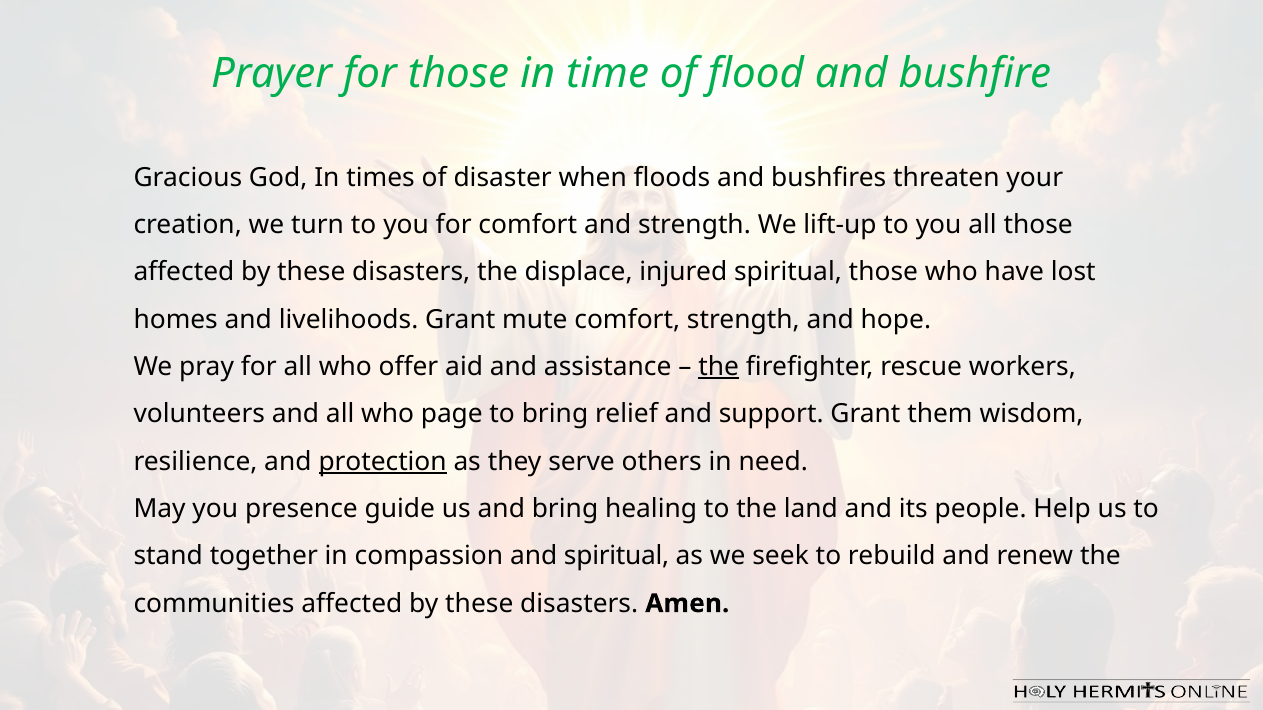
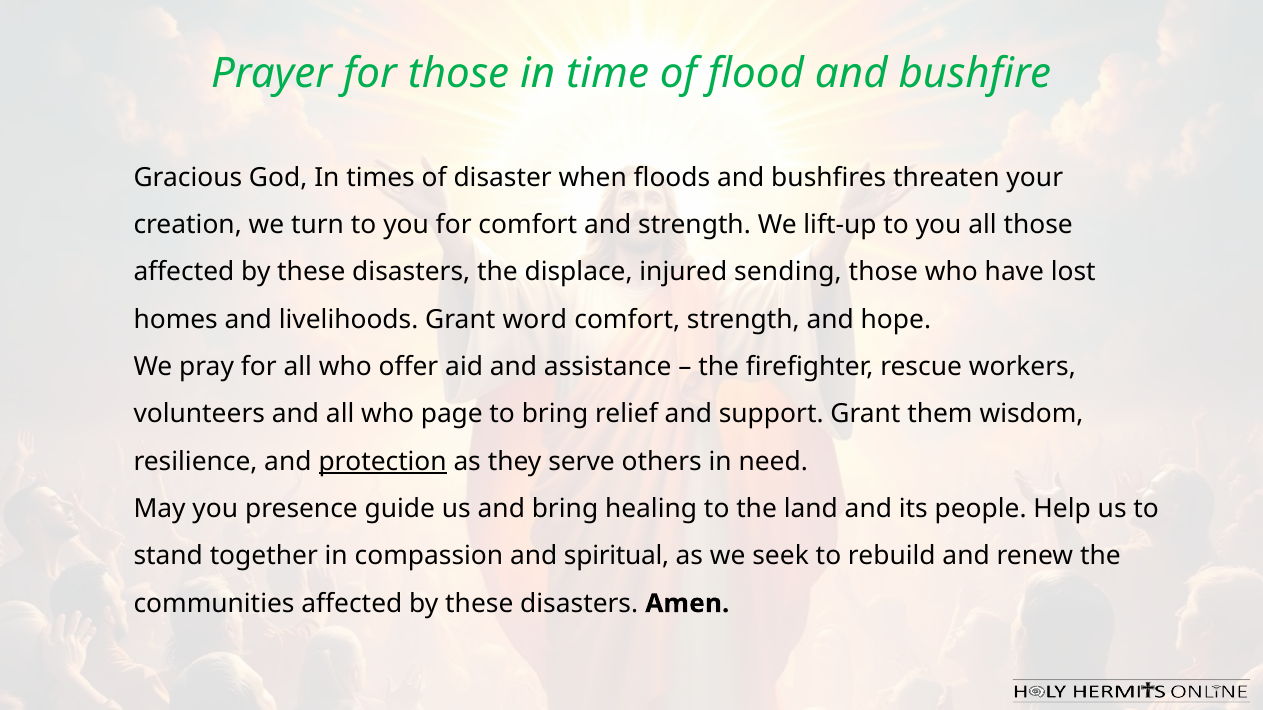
injured spiritual: spiritual -> sending
mute: mute -> word
the at (719, 367) underline: present -> none
